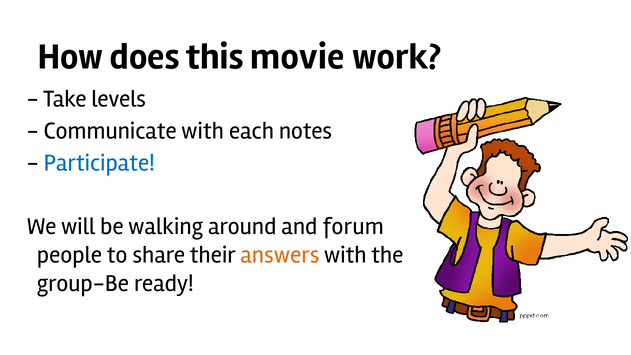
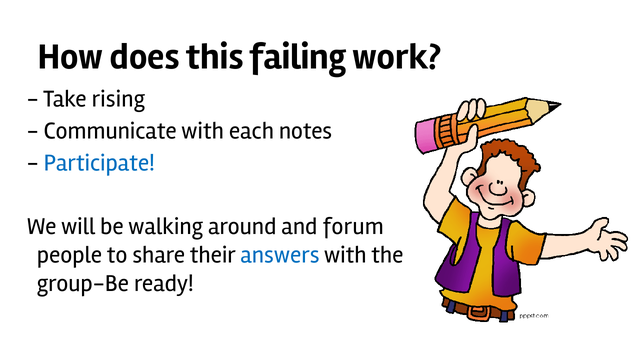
movie: movie -> failing
levels: levels -> rising
answers colour: orange -> blue
